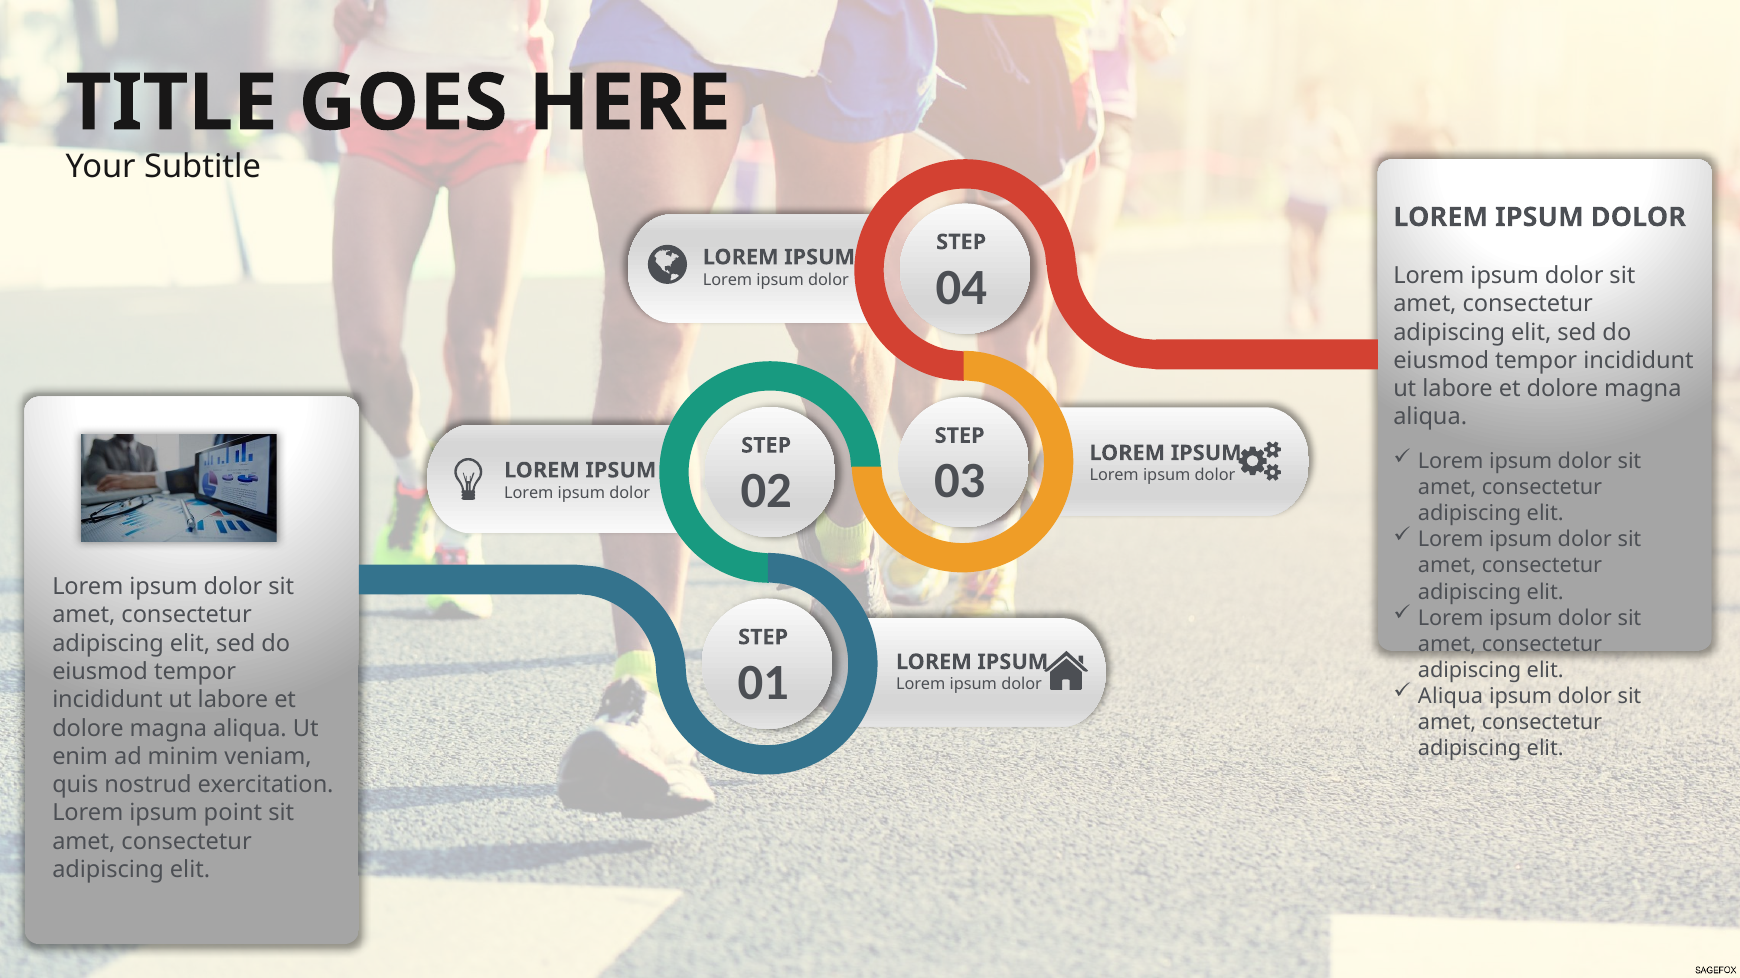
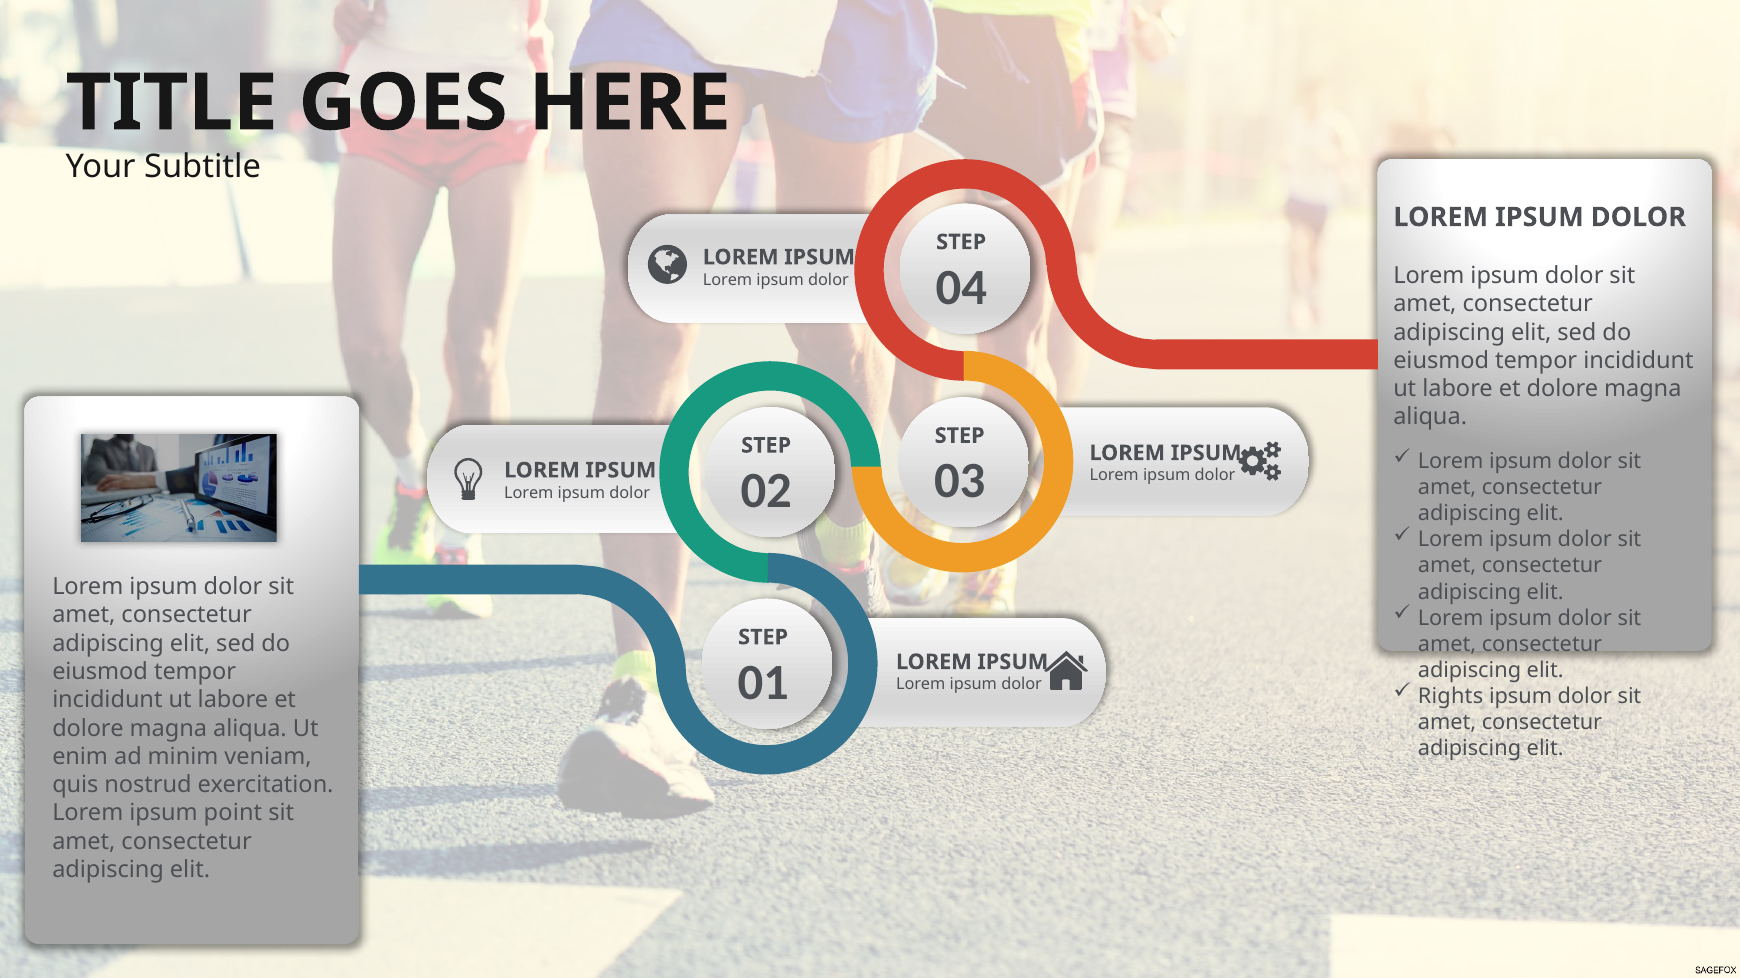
Aliqua at (1451, 697): Aliqua -> Rights
